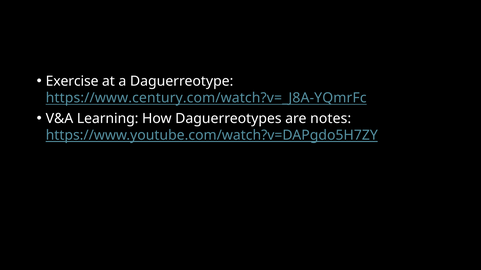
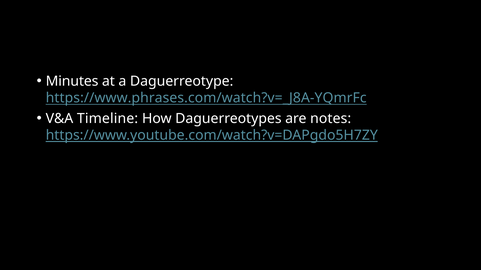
Exercise: Exercise -> Minutes
https://www.century.com/watch?v=_J8A-YQmrFc: https://www.century.com/watch?v=_J8A-YQmrFc -> https://www.phrases.com/watch?v=_J8A-YQmrFc
Learning: Learning -> Timeline
